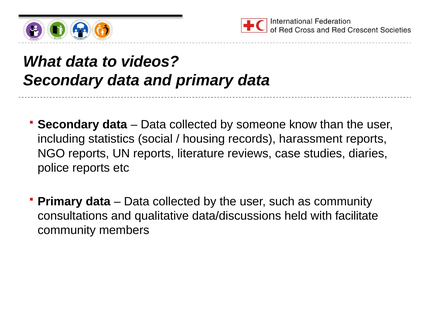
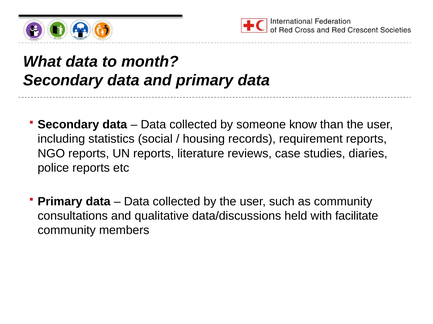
videos: videos -> month
harassment: harassment -> requirement
